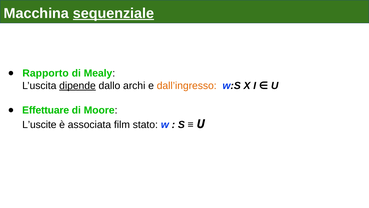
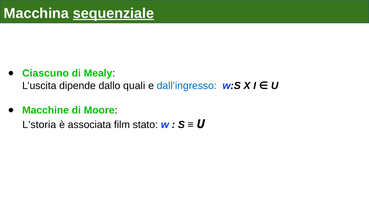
Rapporto: Rapporto -> Ciascuno
dipende underline: present -> none
archi: archi -> quali
dall’ingresso colour: orange -> blue
Effettuare: Effettuare -> Macchine
L’uscite: L’uscite -> L’storia
